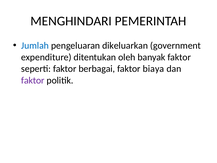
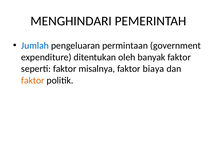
dikeluarkan: dikeluarkan -> permintaan
berbagai: berbagai -> misalnya
faktor at (33, 80) colour: purple -> orange
